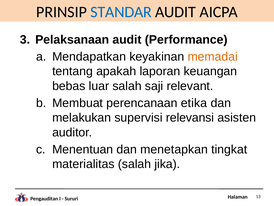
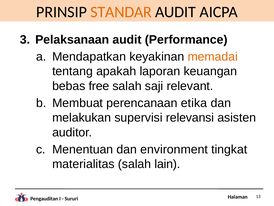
STANDAR colour: blue -> orange
luar: luar -> free
menetapkan: menetapkan -> environment
jika: jika -> lain
